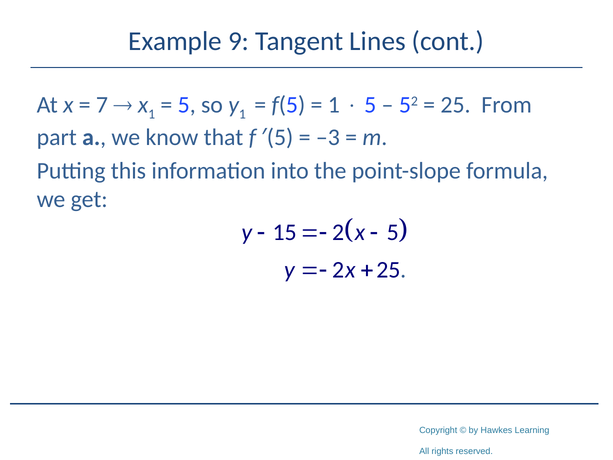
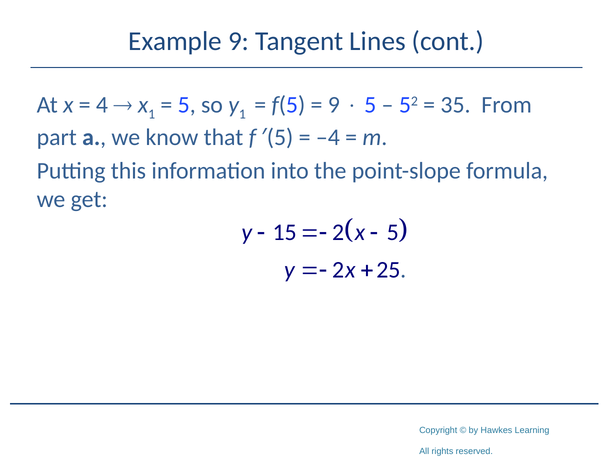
7: 7 -> 4
1 at (334, 105): 1 -> 9
25: 25 -> 35
–3: –3 -> –4
